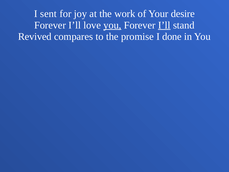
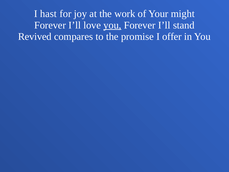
sent: sent -> hast
desire: desire -> might
I’ll at (164, 25) underline: present -> none
done: done -> offer
